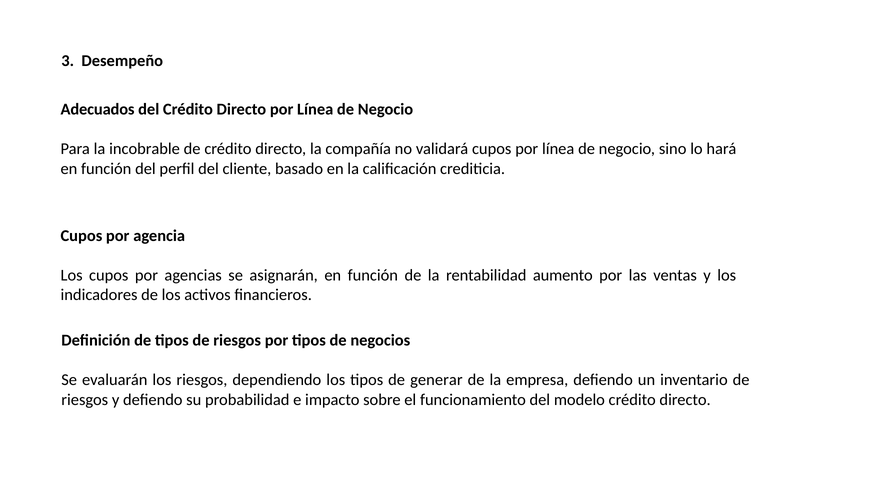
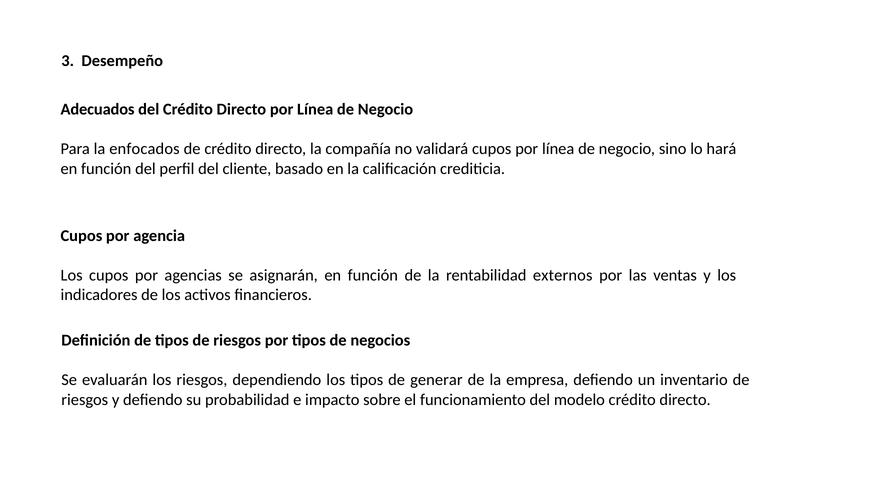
incobrable: incobrable -> enfocados
aumento: aumento -> externos
